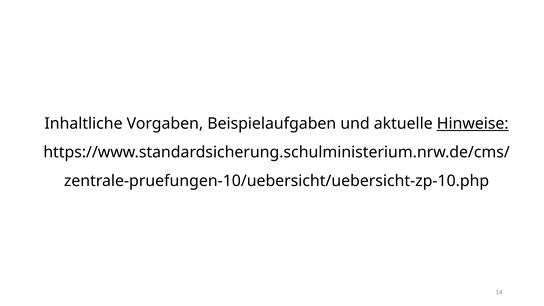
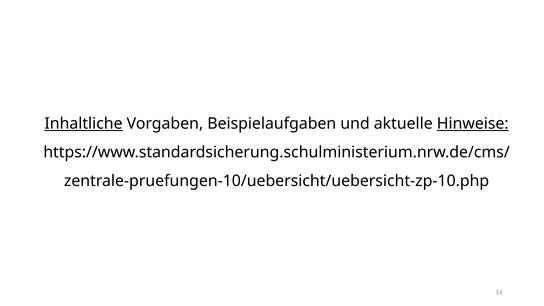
Inhaltliche underline: none -> present
